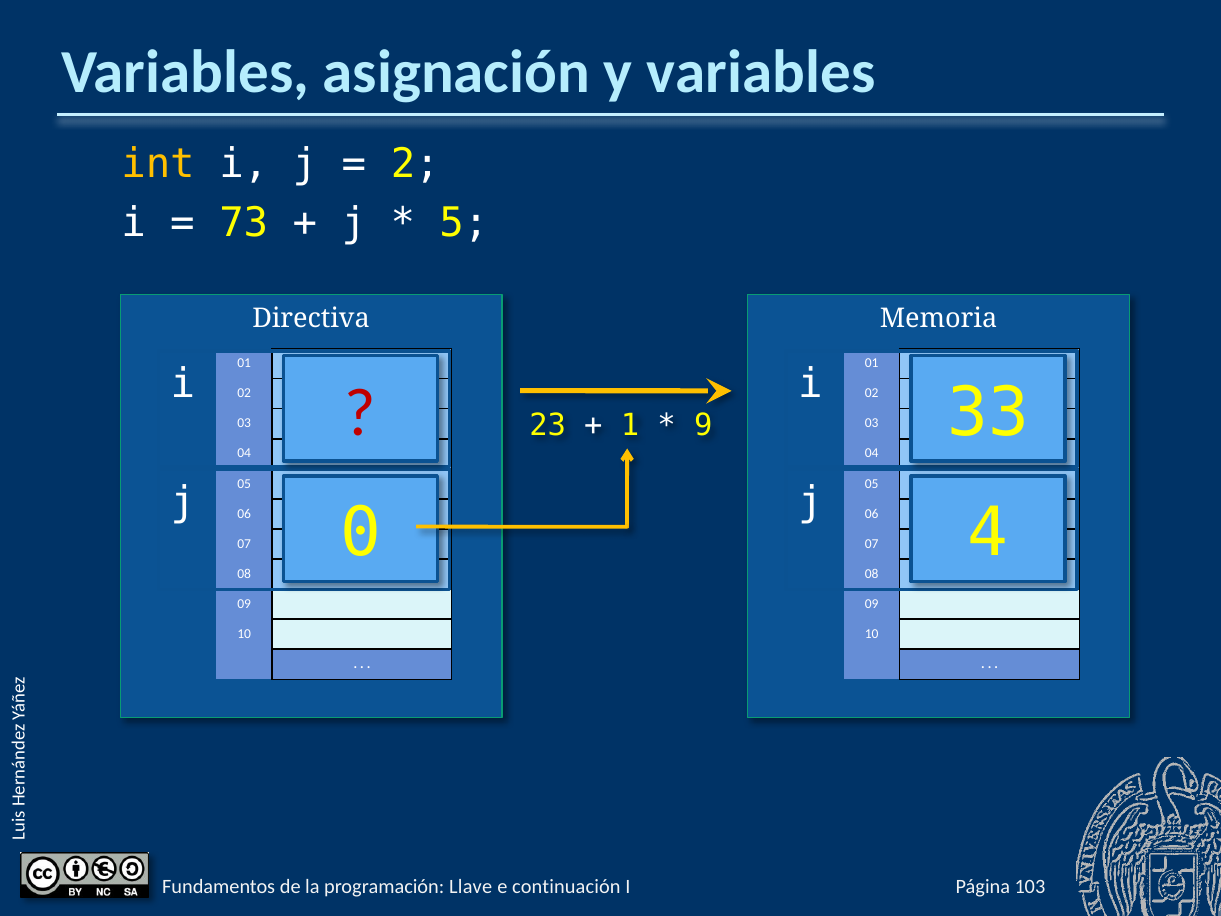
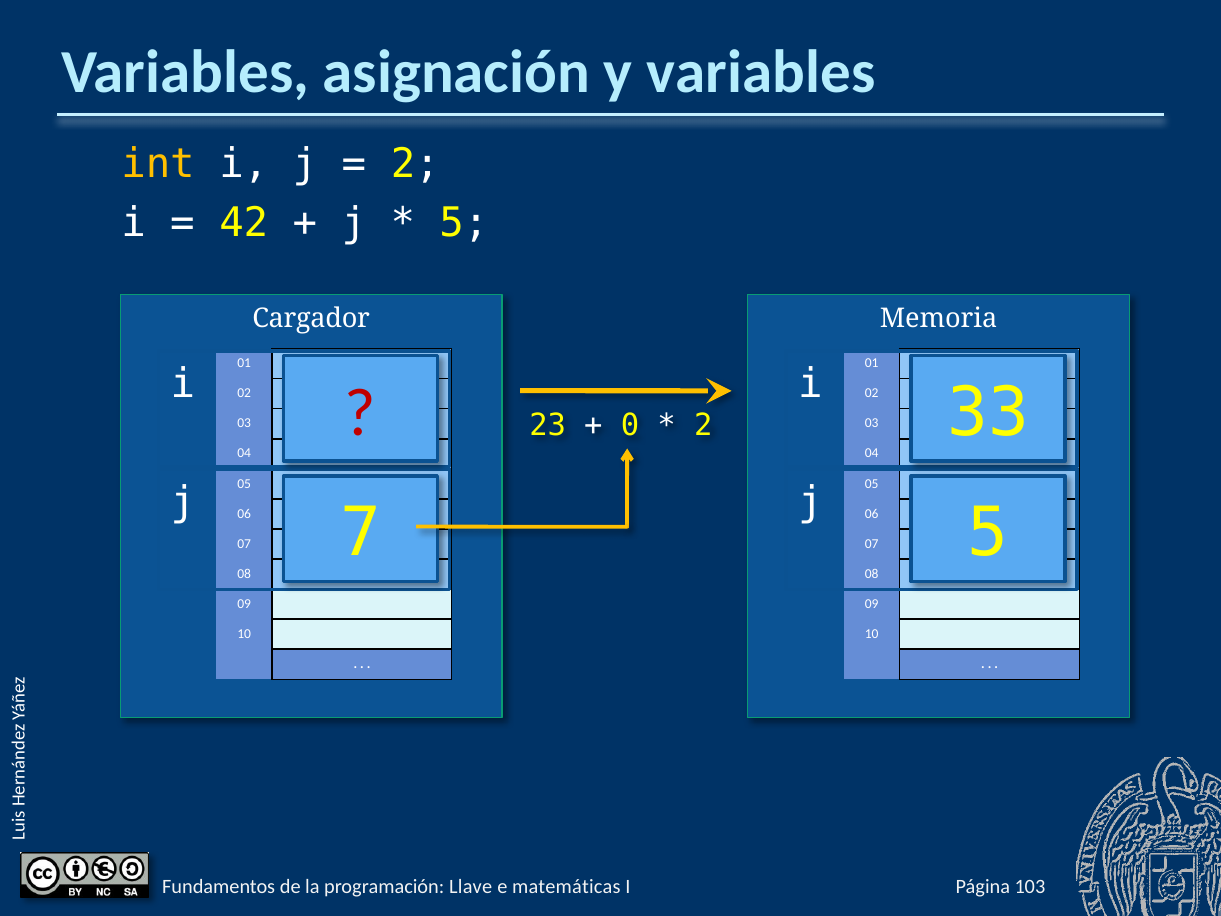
73: 73 -> 42
Directiva: Directiva -> Cargador
1: 1 -> 0
9 at (703, 425): 9 -> 2
0: 0 -> 7
j 4: 4 -> 5
continuación: continuación -> matemáticas
